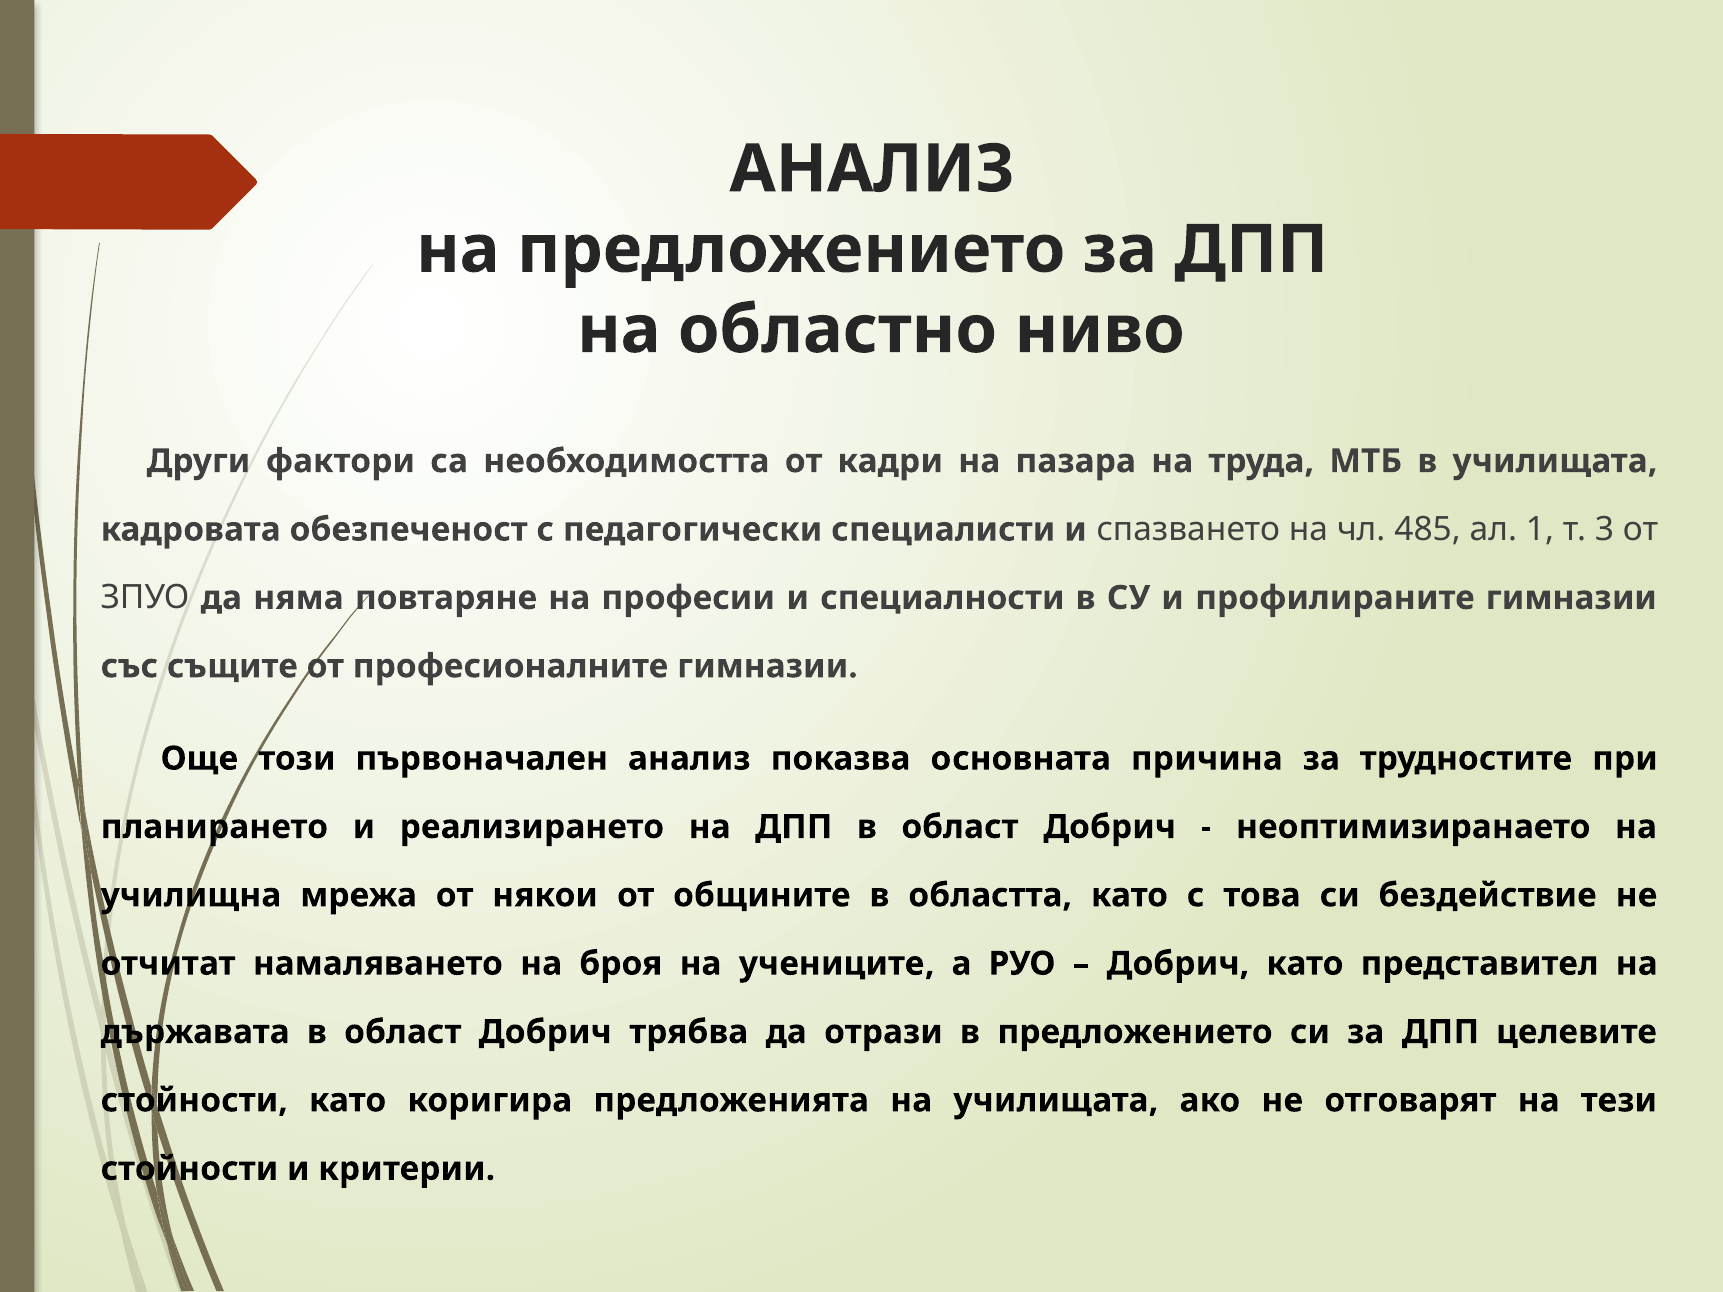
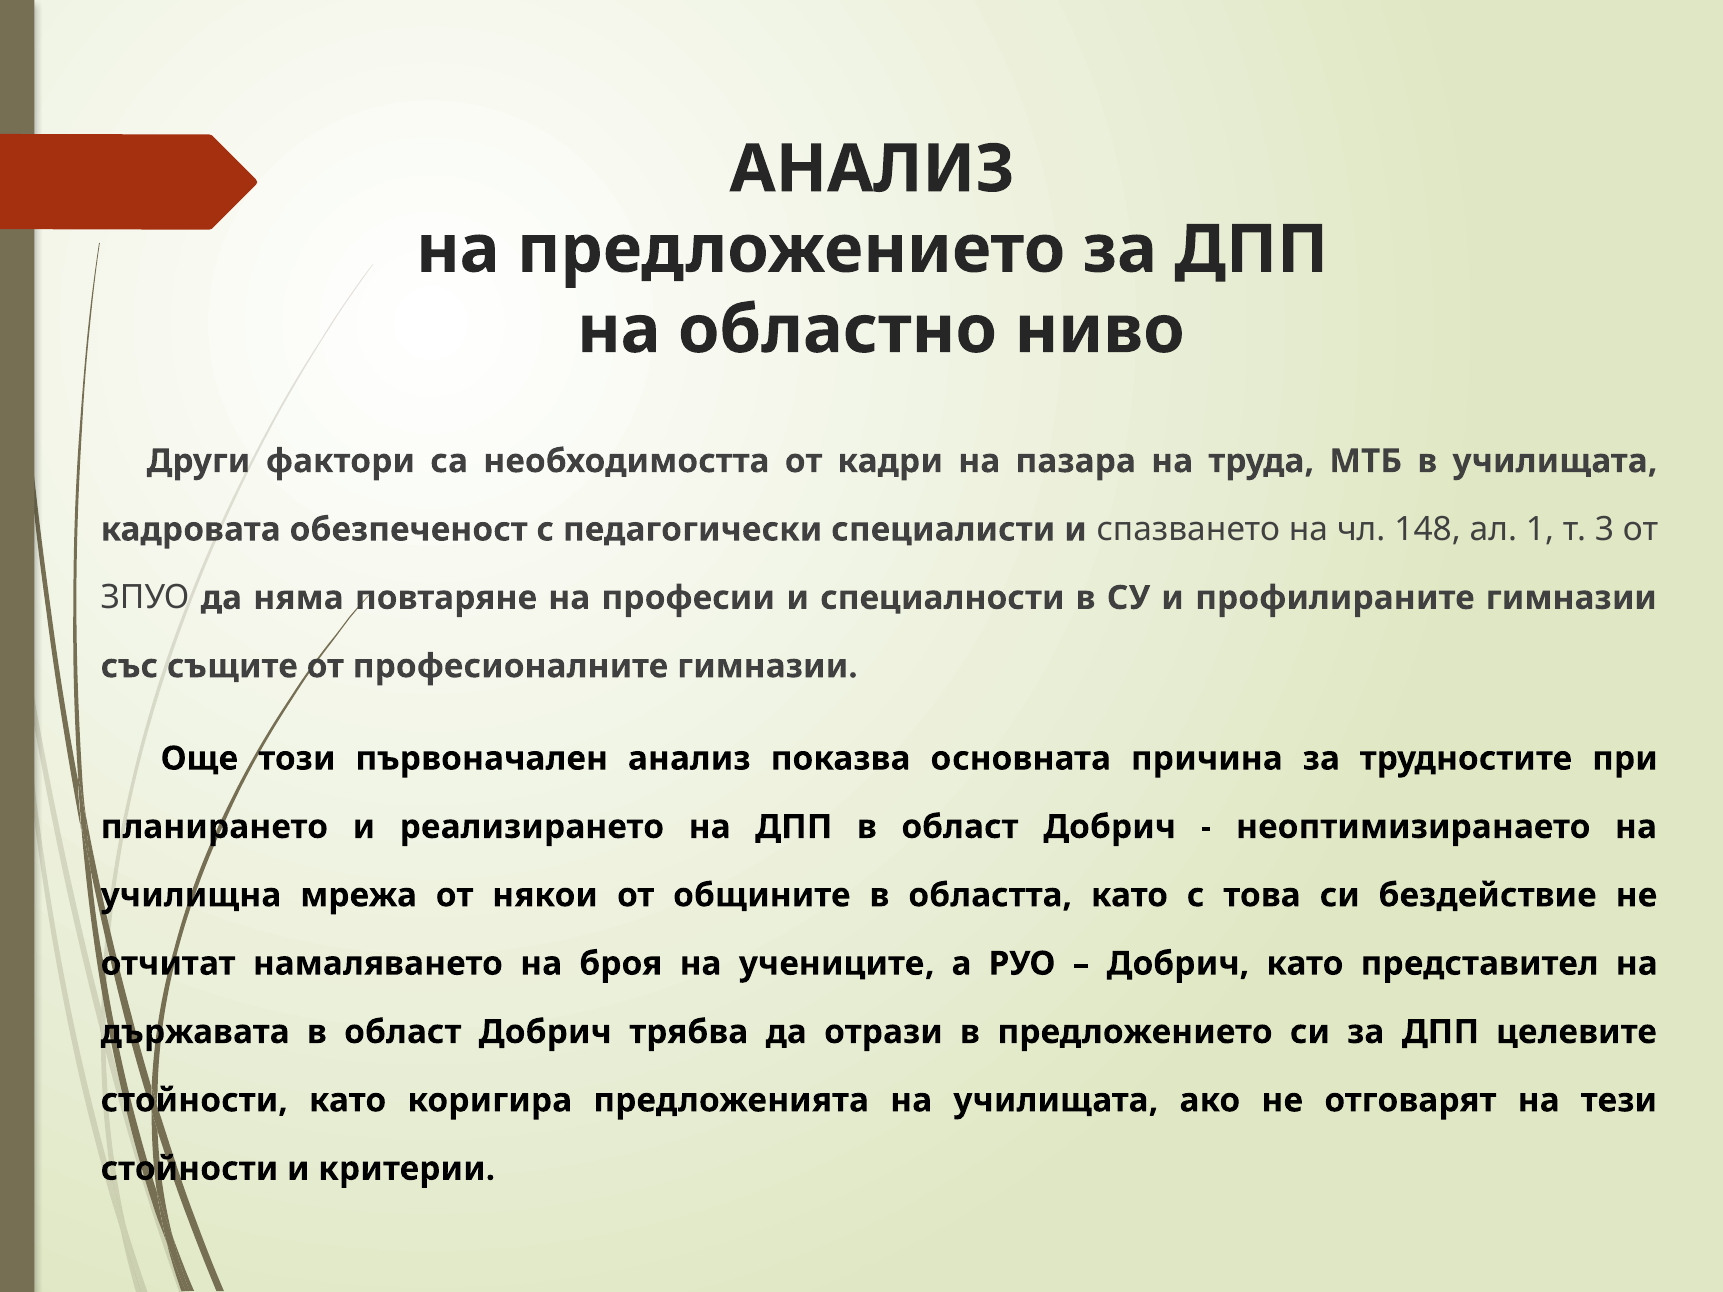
485: 485 -> 148
